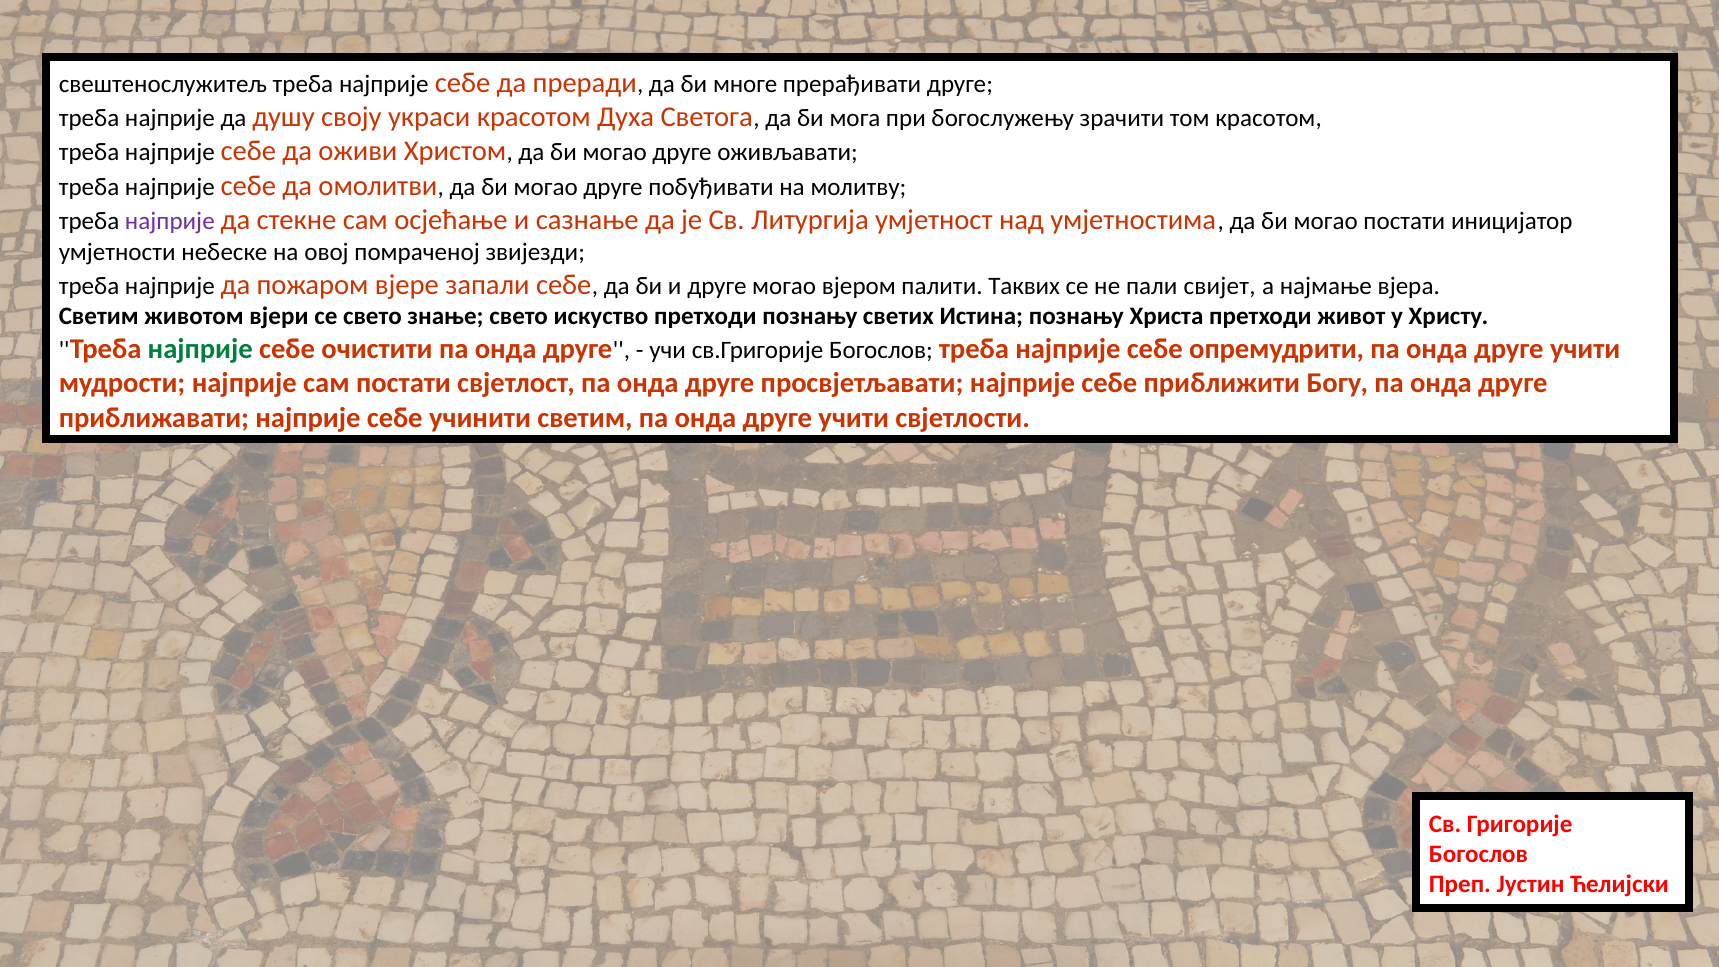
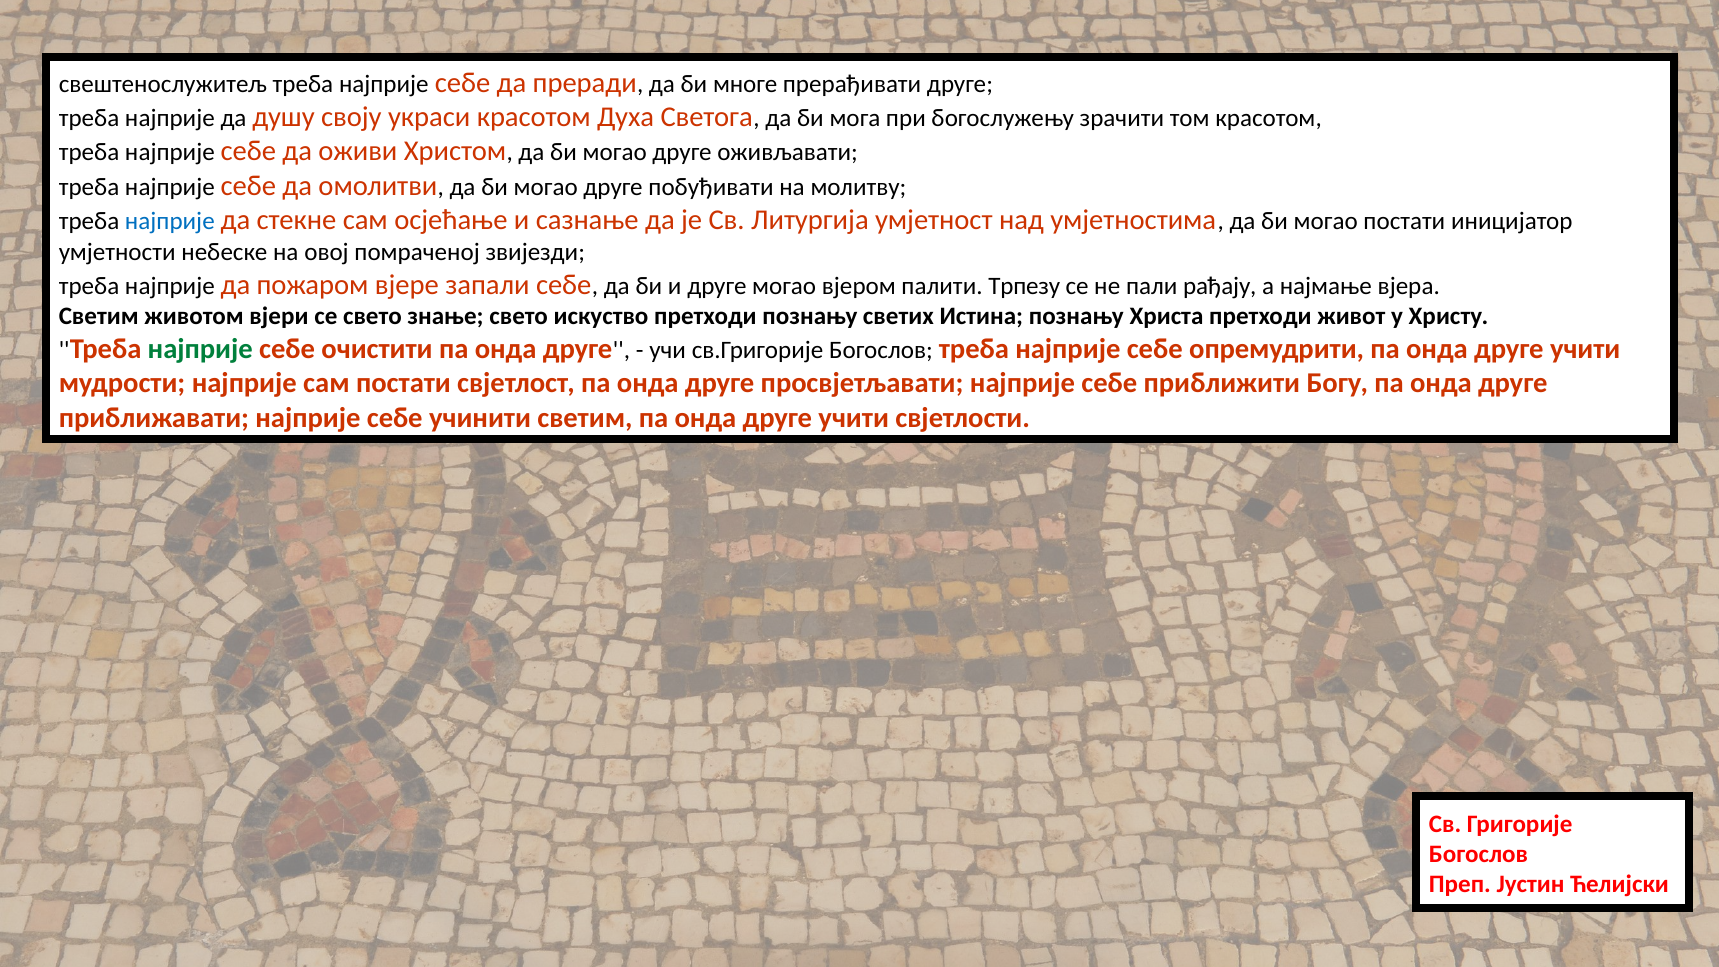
најприје at (170, 221) colour: purple -> blue
Таквих: Таквих -> Трпезу
свијет: свијет -> рађају
